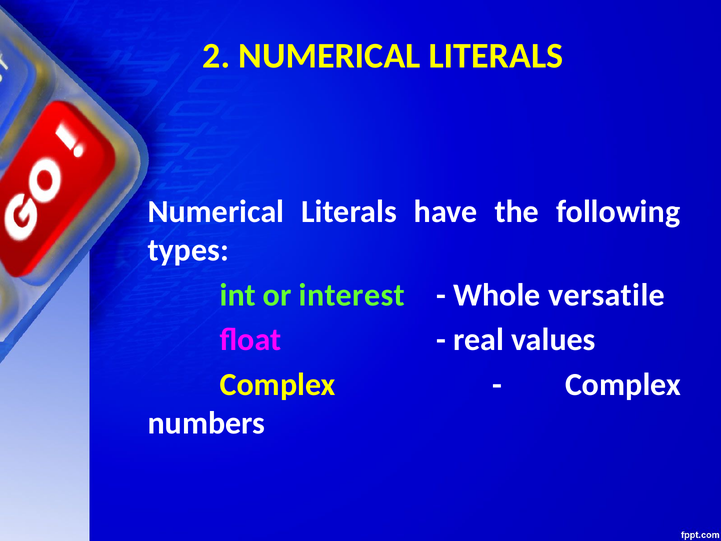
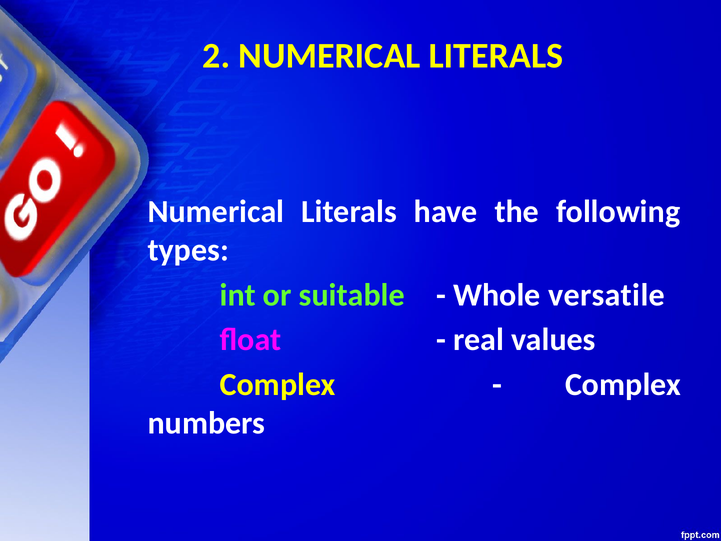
interest: interest -> suitable
